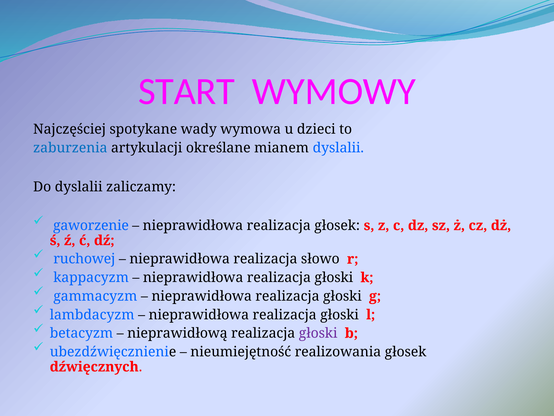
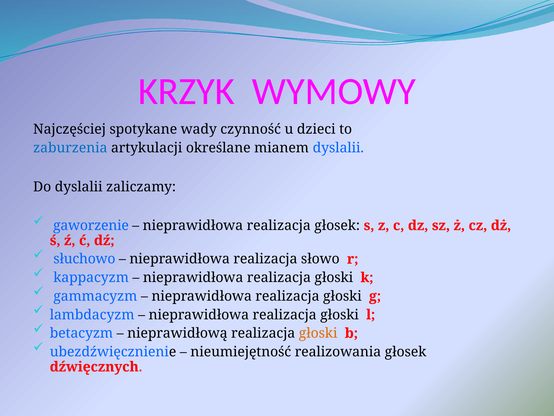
START: START -> KRZYK
wymowa: wymowa -> czynność
ruchowej: ruchowej -> słuchowo
głoski at (318, 333) colour: purple -> orange
